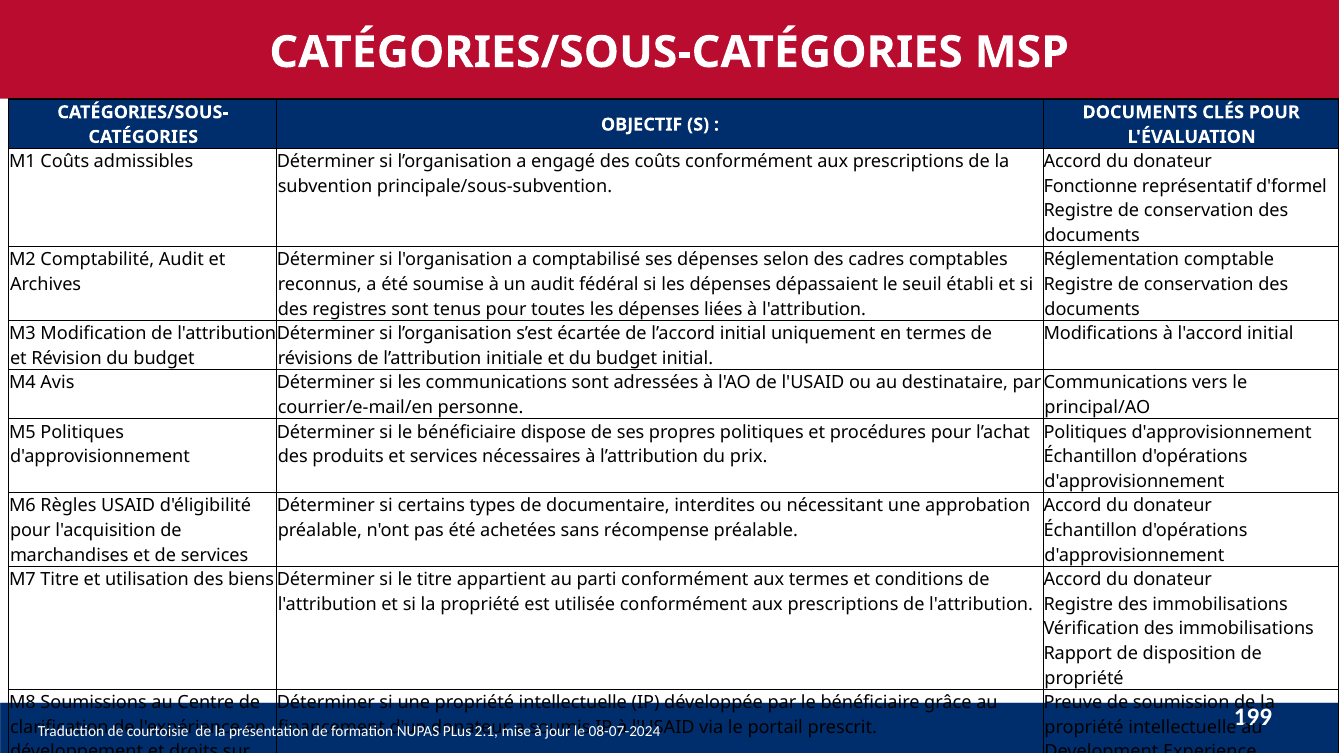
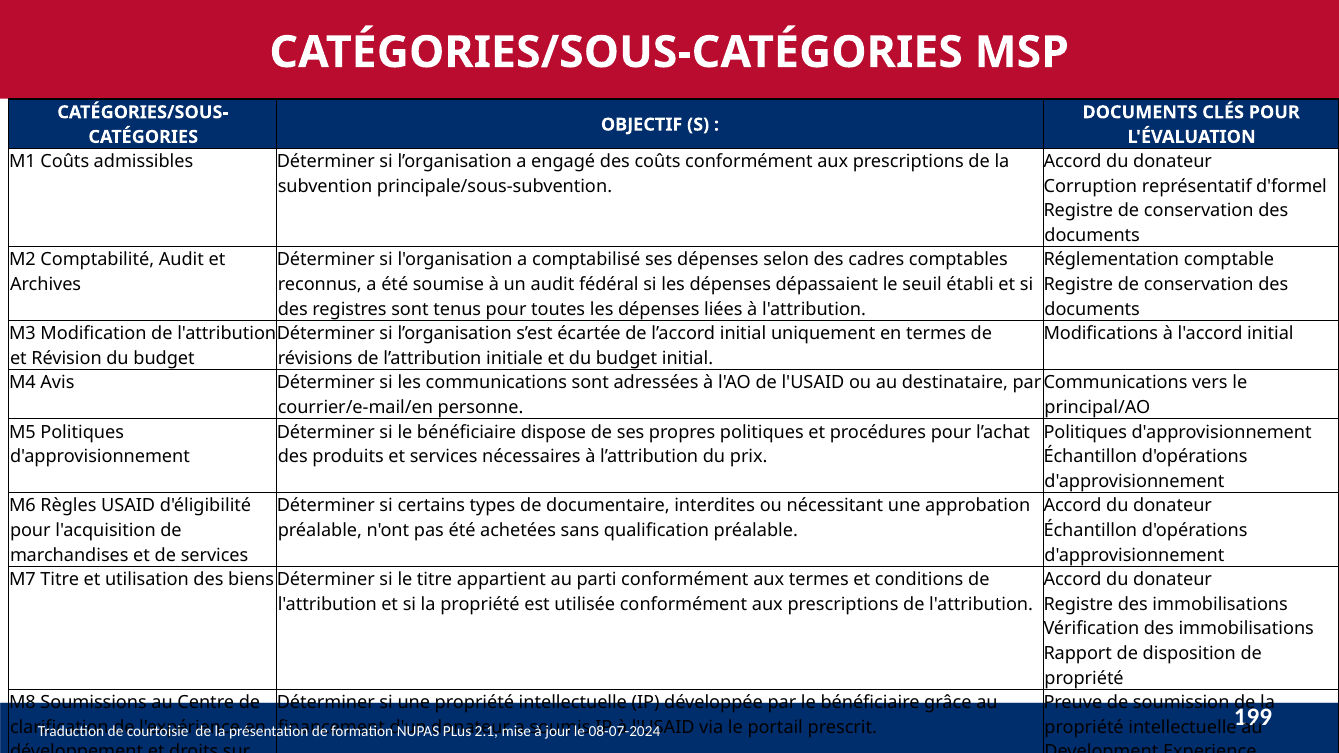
Fonctionne: Fonctionne -> Corruption
récompense: récompense -> qualification
